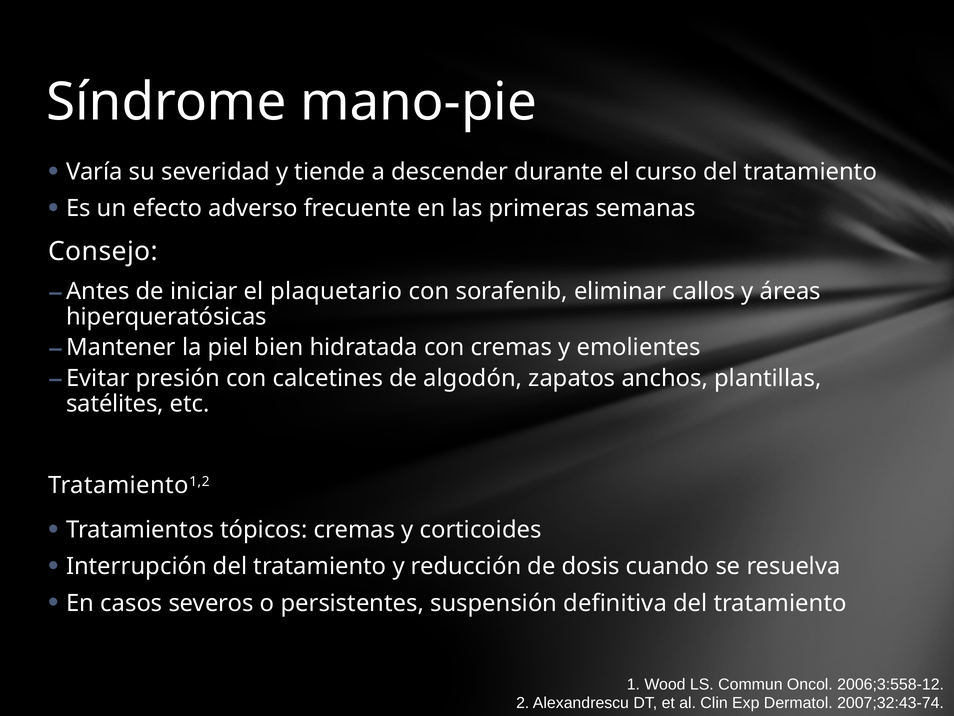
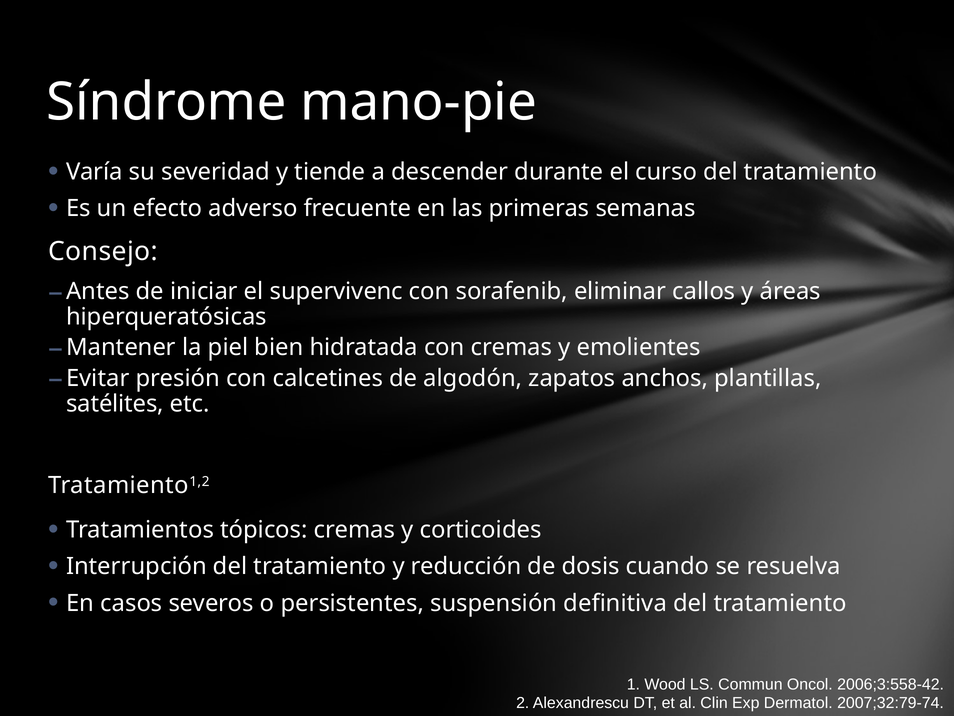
plaquetario: plaquetario -> supervivenc
2006;3:558-12: 2006;3:558-12 -> 2006;3:558-42
2007;32:43-74: 2007;32:43-74 -> 2007;32:79-74
